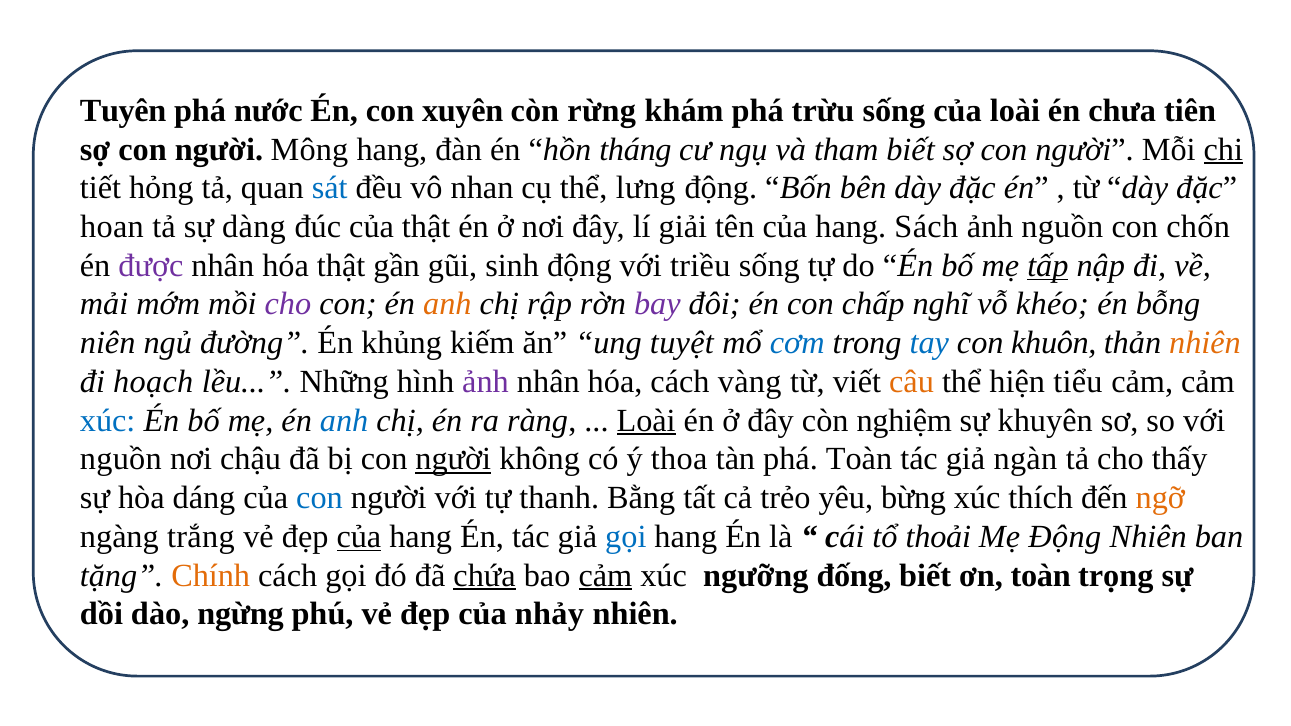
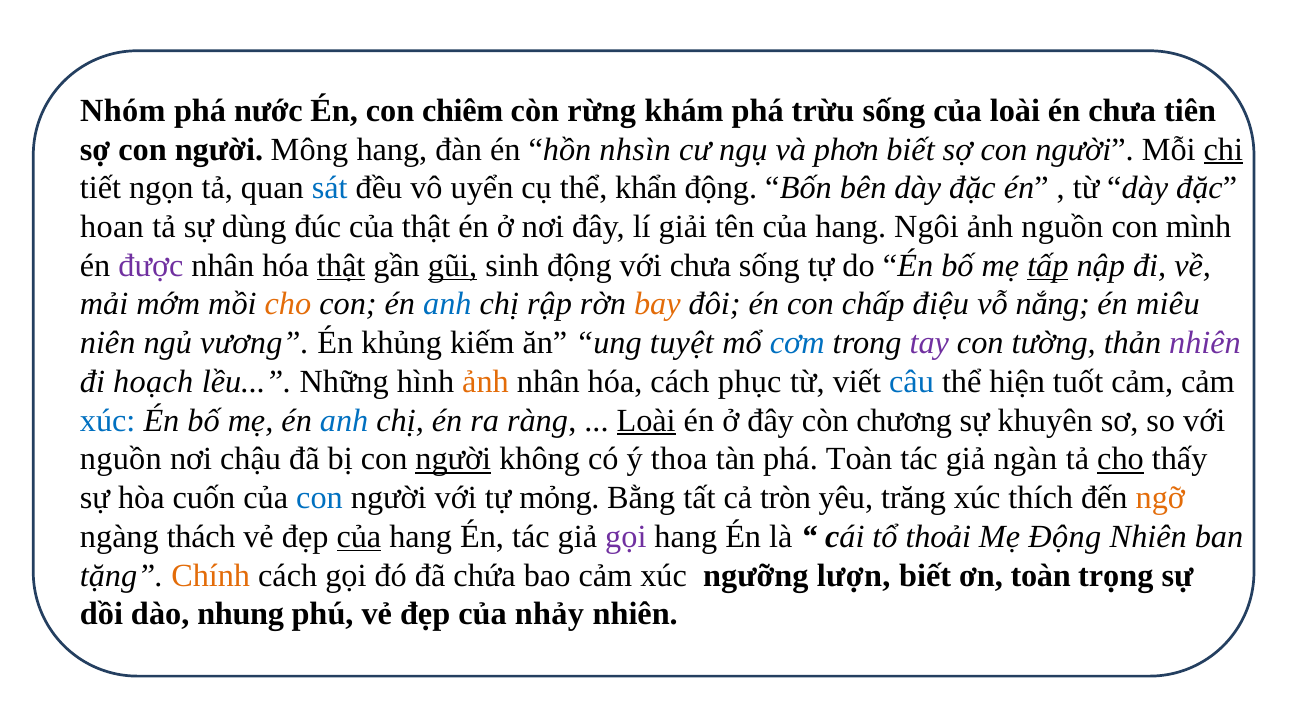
Tuyên: Tuyên -> Nhóm
xuyên: xuyên -> chiêm
tháng: tháng -> nhsìn
tham: tham -> phơn
hỏng: hỏng -> ngọn
nhan: nhan -> uyển
lưng: lưng -> khẩn
dàng: dàng -> dùng
Sách: Sách -> Ngôi
chốn: chốn -> mình
thật at (341, 266) underline: none -> present
gũi underline: none -> present
với triều: triều -> chưa
cho at (288, 304) colour: purple -> orange
anh at (447, 304) colour: orange -> blue
bay colour: purple -> orange
nghĩ: nghĩ -> điệu
khéo: khéo -> nắng
bỗng: bỗng -> miêu
đường: đường -> vương
tay colour: blue -> purple
khuôn: khuôn -> tường
nhiên at (1205, 343) colour: orange -> purple
ảnh at (486, 382) colour: purple -> orange
vàng: vàng -> phục
câu colour: orange -> blue
tiểu: tiểu -> tuốt
nghiệm: nghiệm -> chương
cho at (1121, 459) underline: none -> present
dáng: dáng -> cuốn
thanh: thanh -> mỏng
trẻo: trẻo -> tròn
bừng: bừng -> trăng
trắng: trắng -> thách
gọi at (626, 537) colour: blue -> purple
chứa underline: present -> none
cảm at (605, 576) underline: present -> none
đống: đống -> lượn
ngừng: ngừng -> nhung
